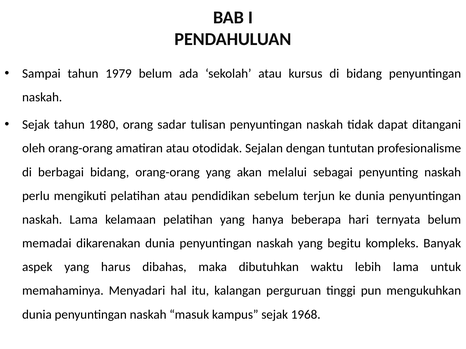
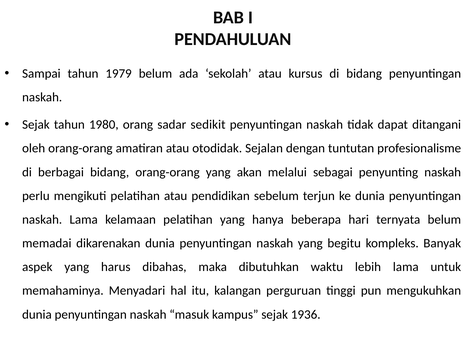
tulisan: tulisan -> sedikit
1968: 1968 -> 1936
